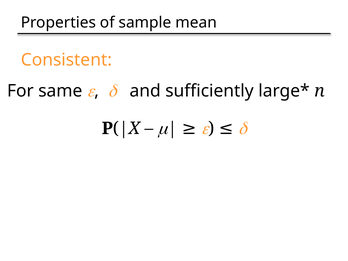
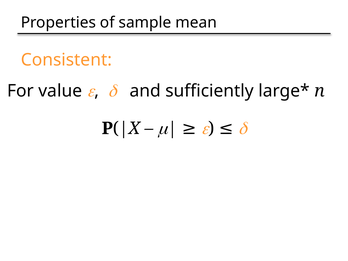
same: same -> value
